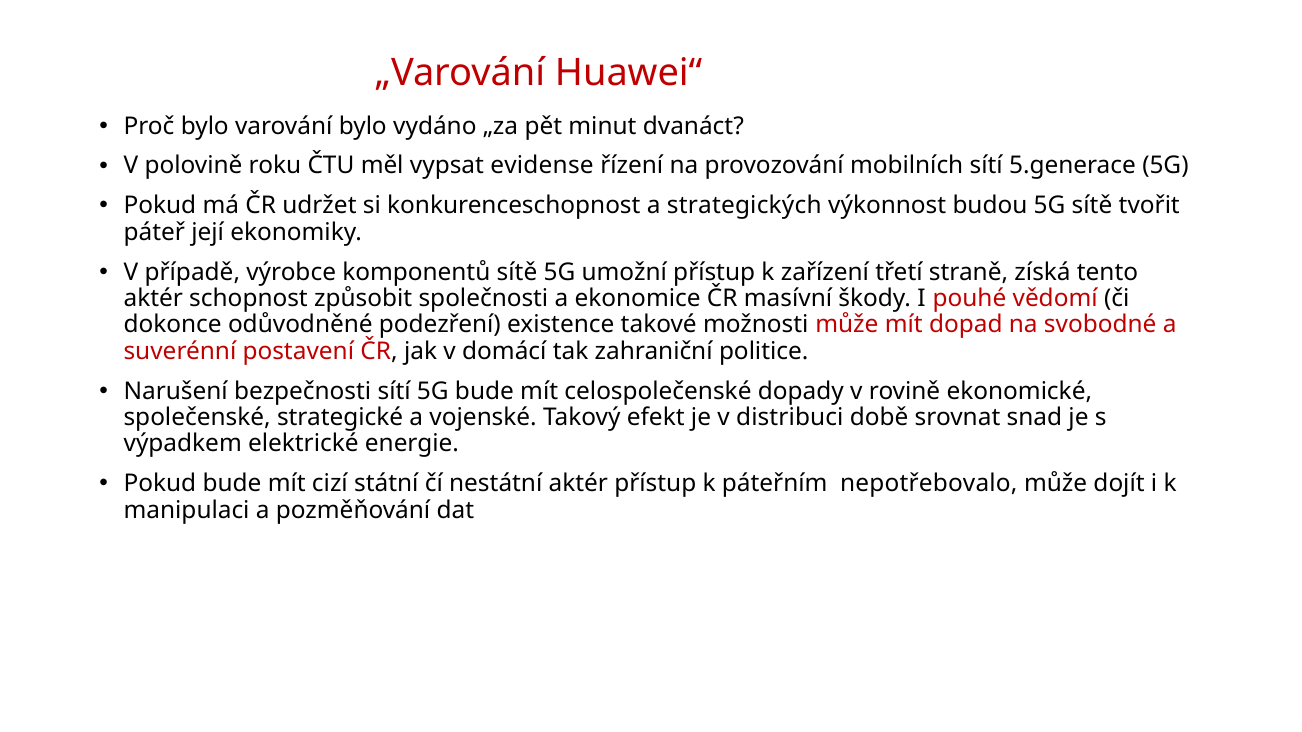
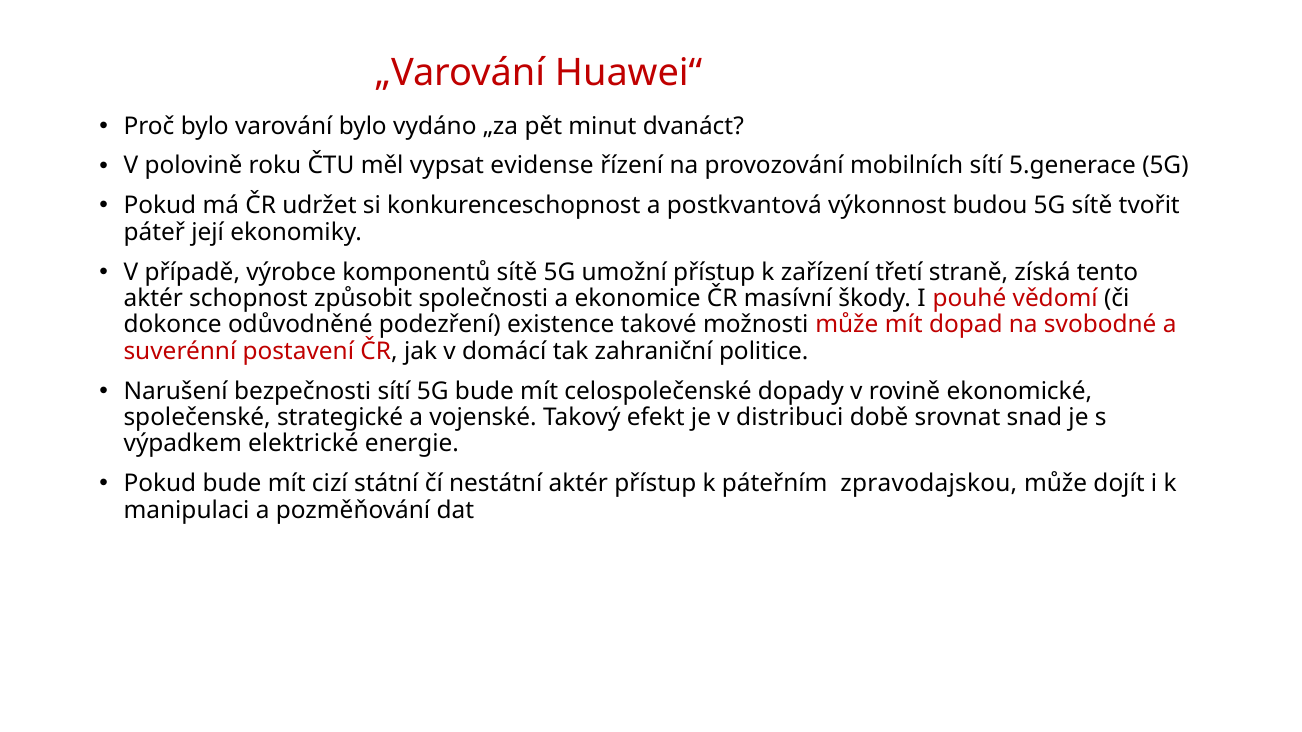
strategických: strategických -> postkvantová
nepotřebovalo: nepotřebovalo -> zpravodajskou
